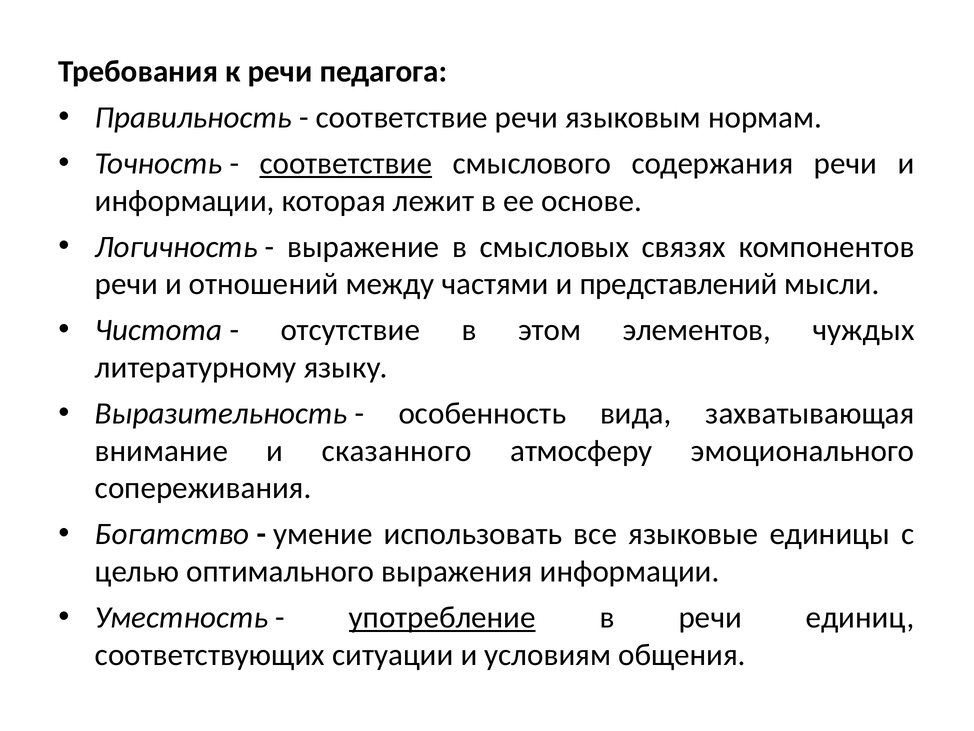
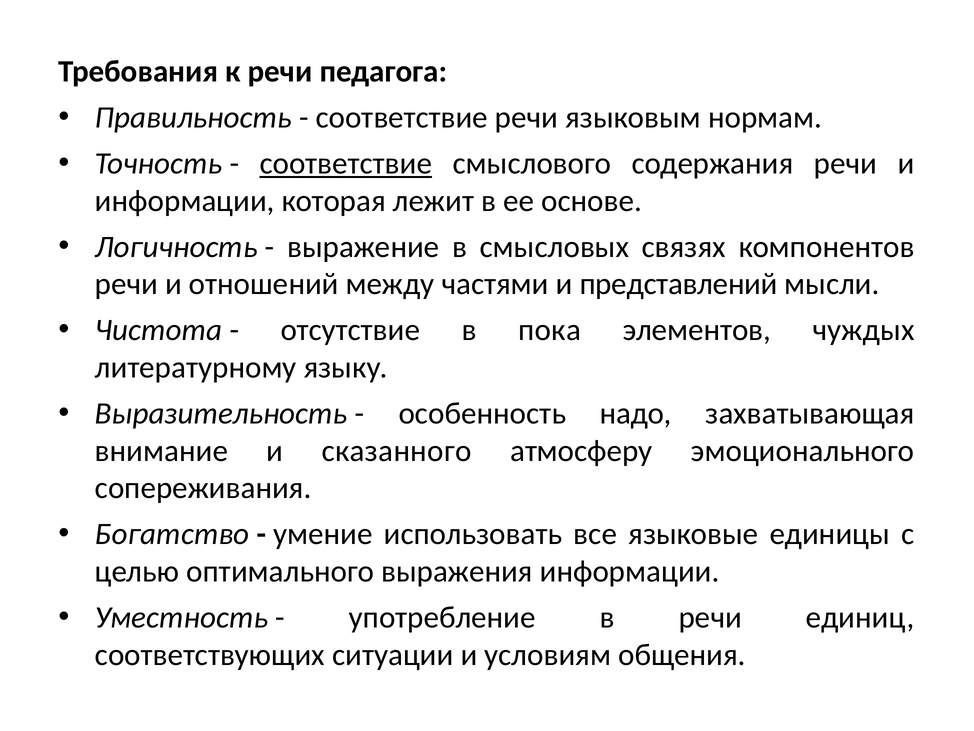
этом: этом -> пока
вида: вида -> надо
употребление underline: present -> none
